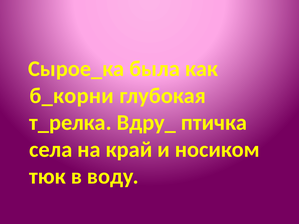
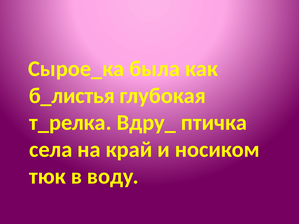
б_корни: б_корни -> б_листья
